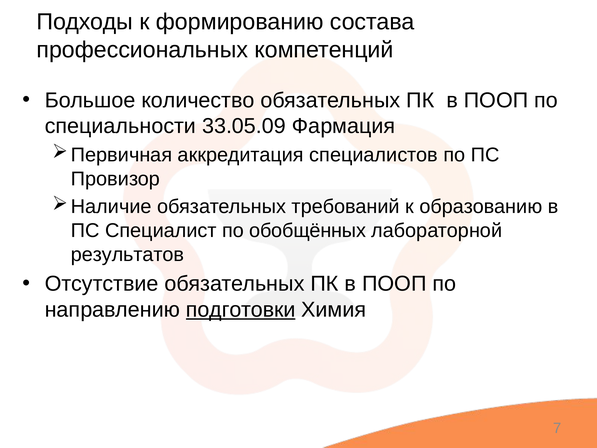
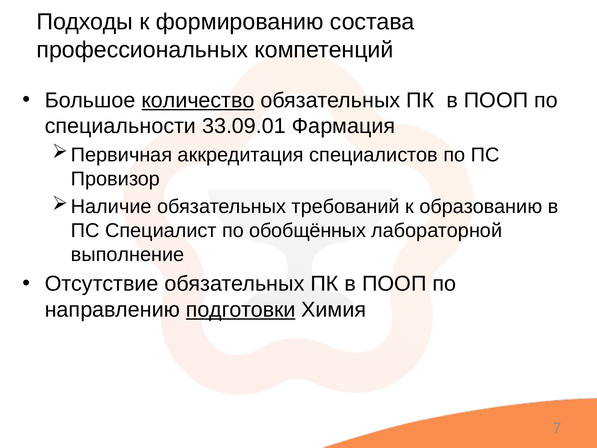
количество underline: none -> present
33.05.09: 33.05.09 -> 33.09.01
результатов: результатов -> выполнение
